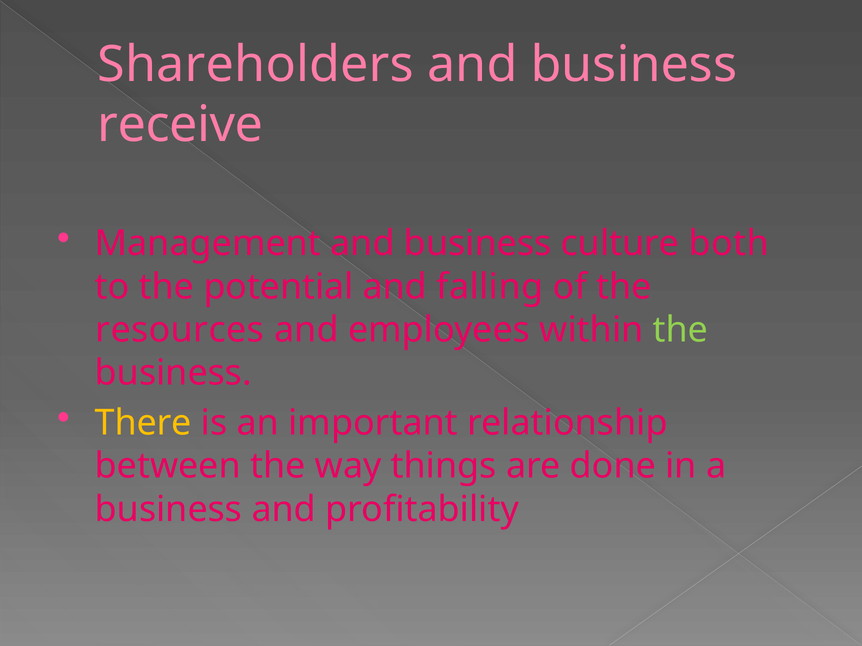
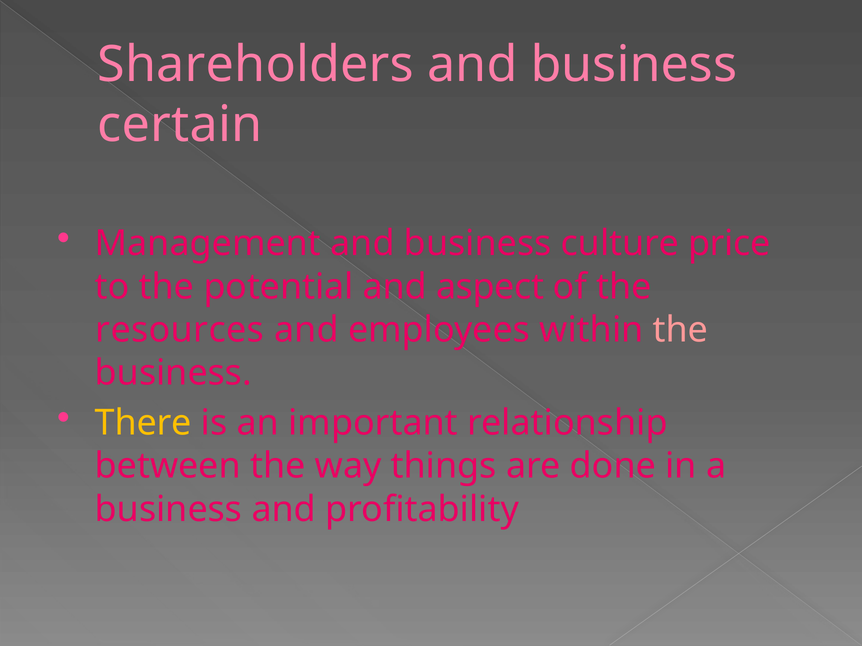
receive: receive -> certain
both: both -> price
falling: falling -> aspect
the at (681, 330) colour: light green -> pink
